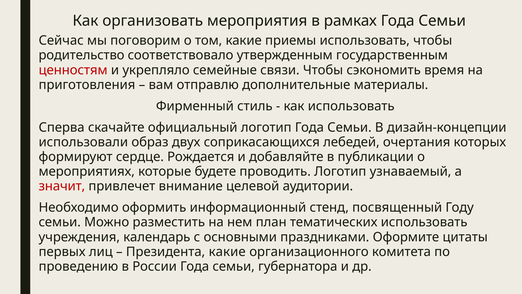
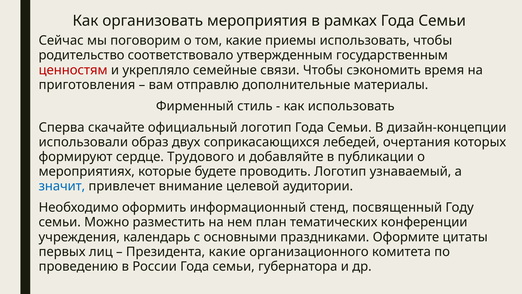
Рождается: Рождается -> Трудового
значит colour: red -> blue
тематических использовать: использовать -> конференции
